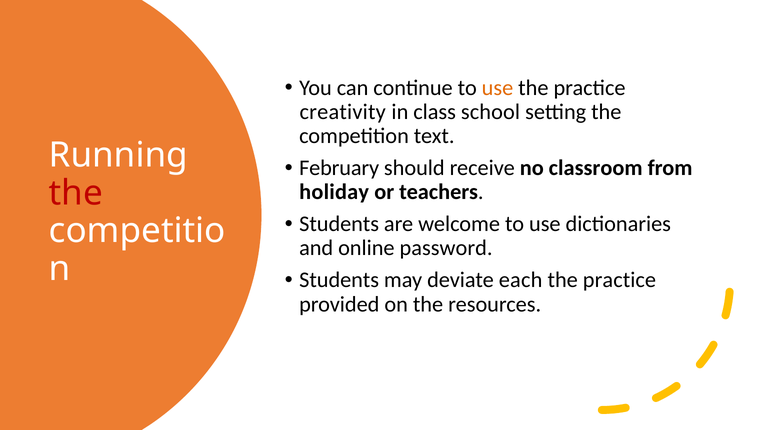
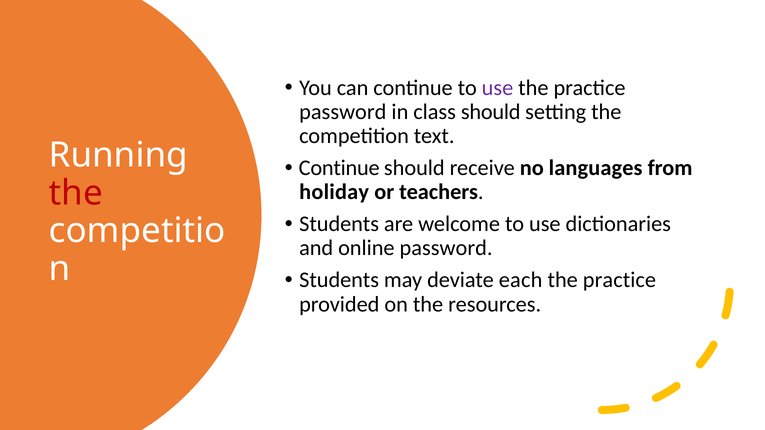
use at (498, 88) colour: orange -> purple
creativity at (343, 112): creativity -> password
class school: school -> should
February at (339, 168): February -> Continue
classroom: classroom -> languages
